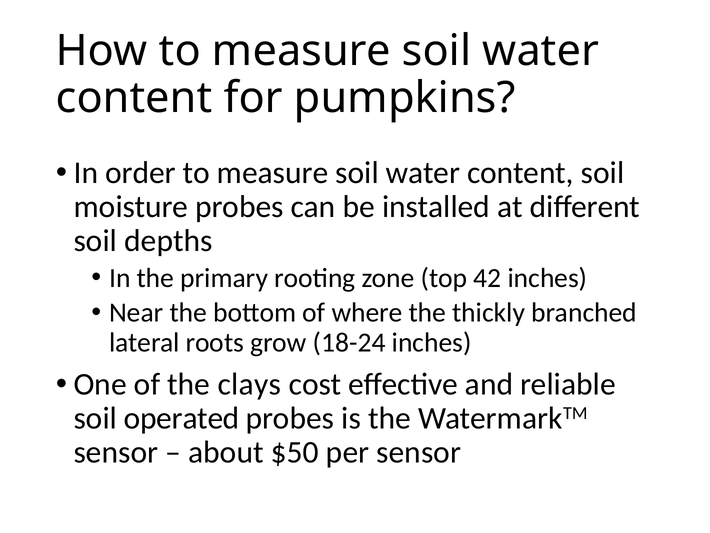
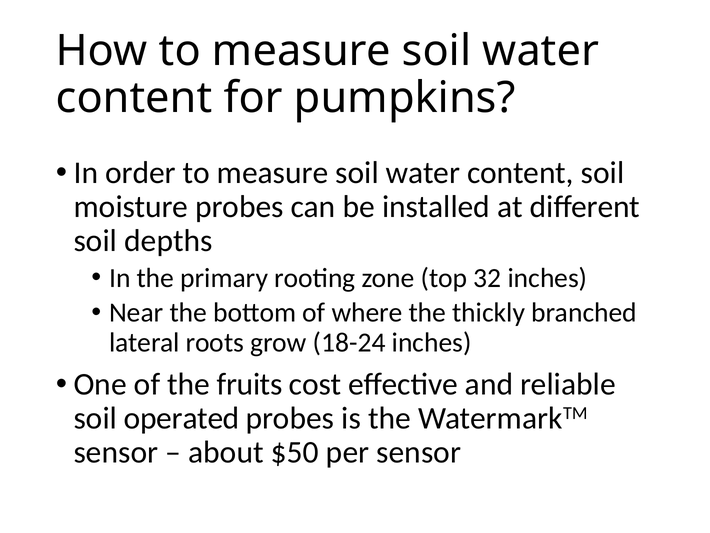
42: 42 -> 32
clays: clays -> fruits
